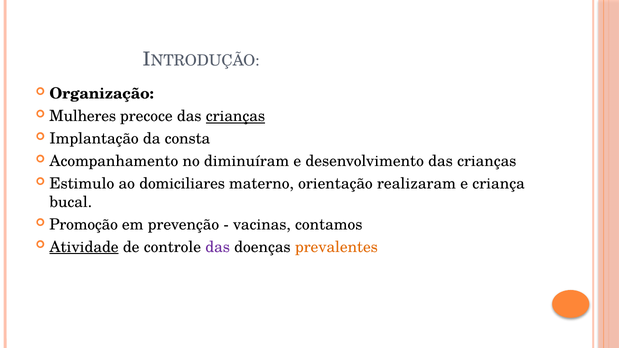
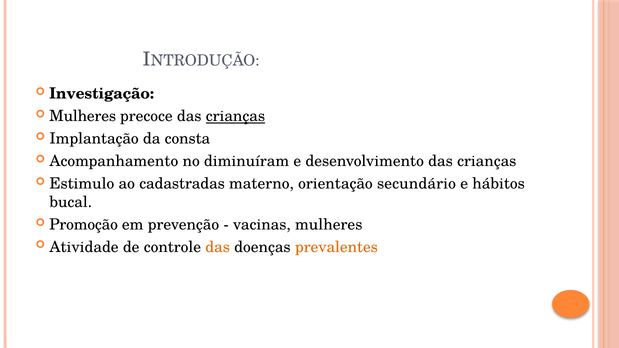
Organização: Organização -> Investigação
domiciliares: domiciliares -> cadastradas
realizaram: realizaram -> secundário
criança: criança -> hábitos
vacinas contamos: contamos -> mulheres
Atividade underline: present -> none
das at (218, 247) colour: purple -> orange
